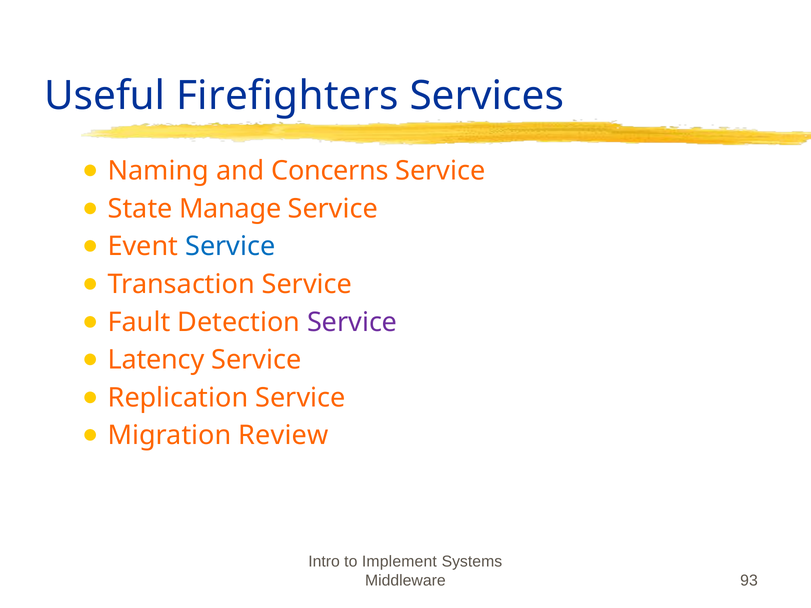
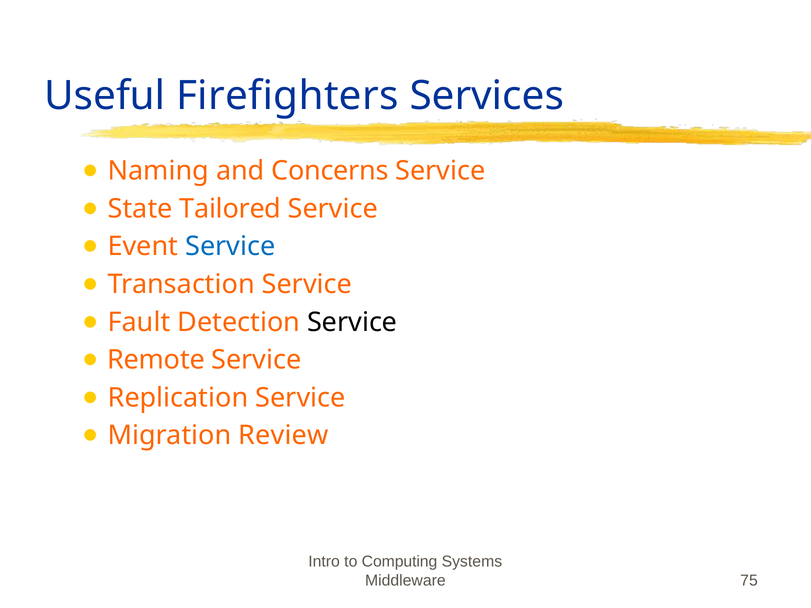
Manage: Manage -> Tailored
Service at (352, 322) colour: purple -> black
Latency: Latency -> Remote
Implement: Implement -> Computing
93: 93 -> 75
